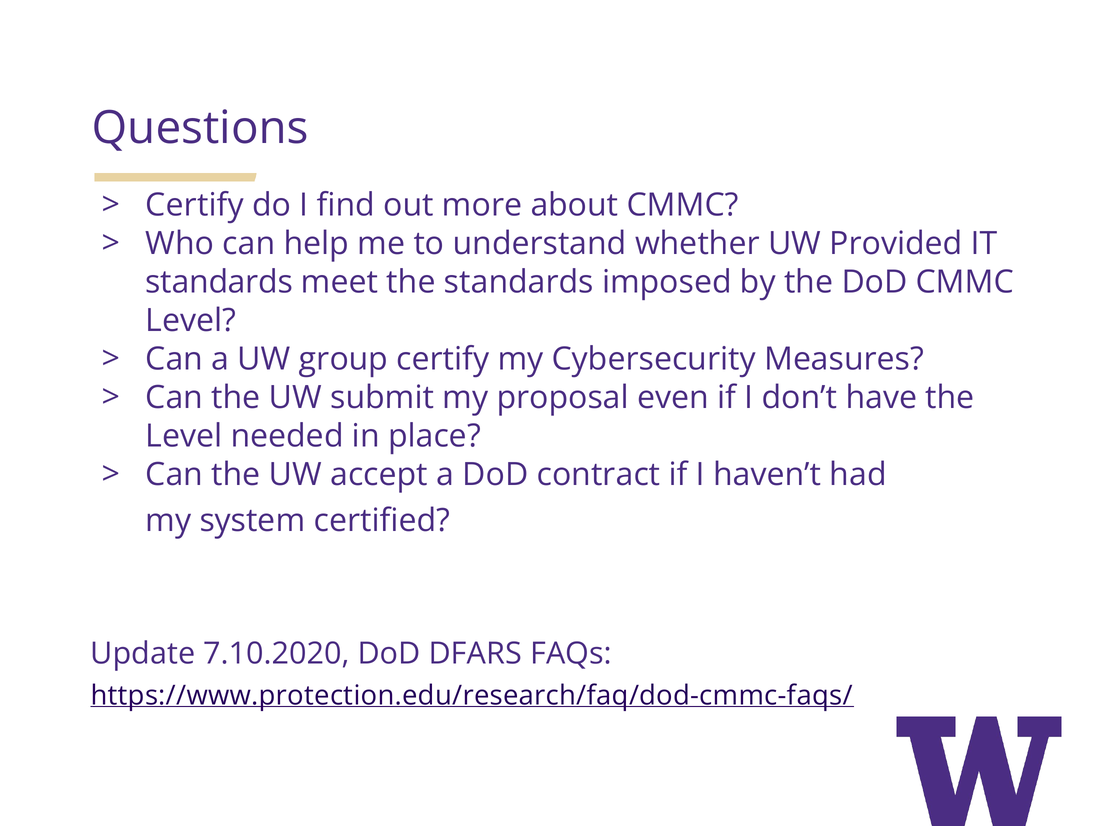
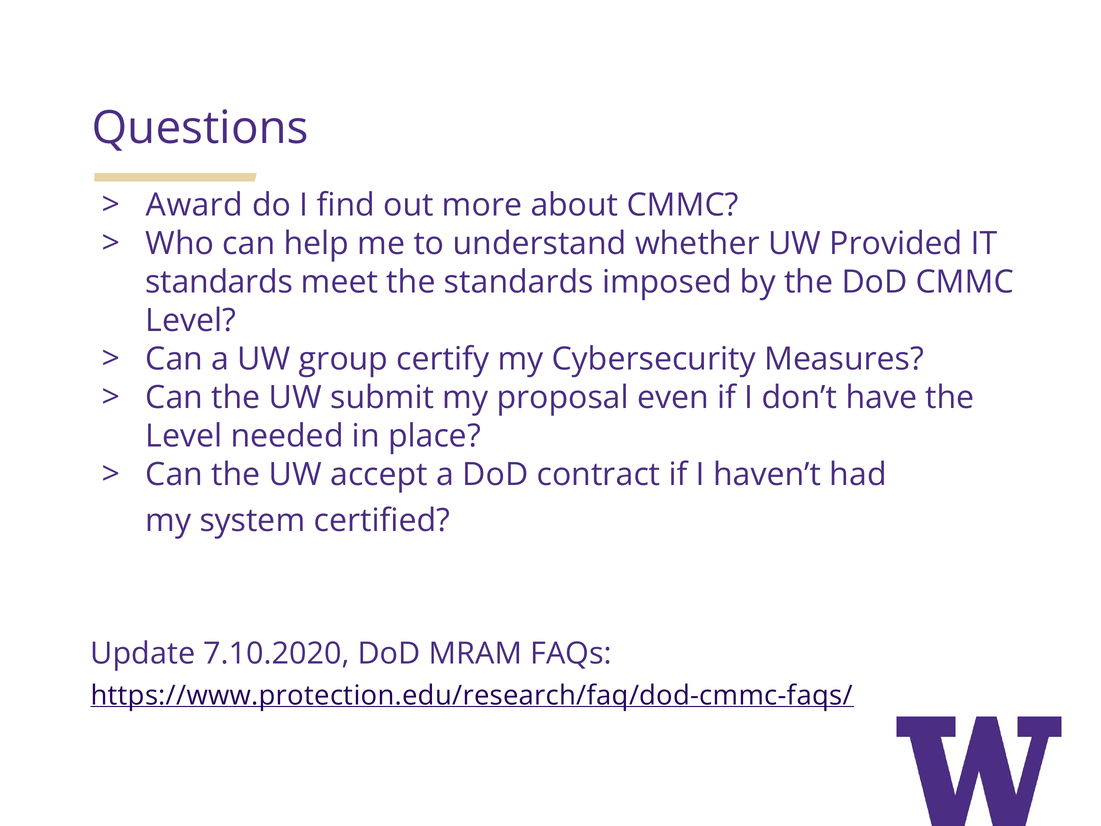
Certify at (195, 205): Certify -> Award
DFARS: DFARS -> MRAM
